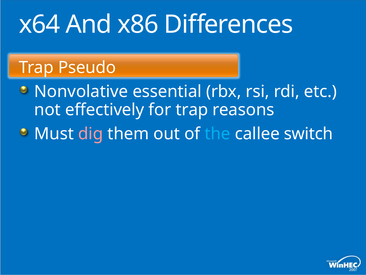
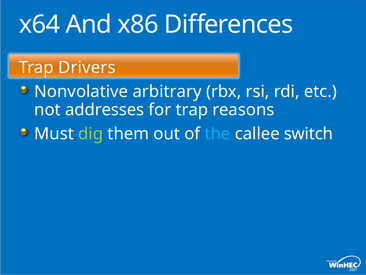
Pseudo: Pseudo -> Drivers
essential: essential -> arbitrary
effectively: effectively -> addresses
dig colour: pink -> light green
